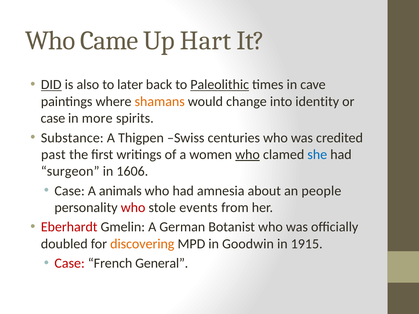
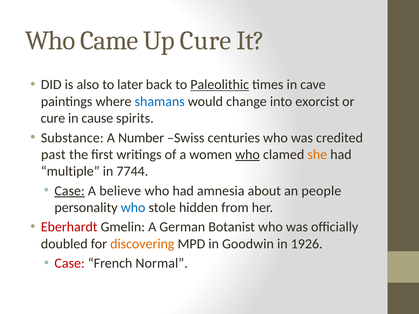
Up Hart: Hart -> Cure
DID underline: present -> none
shamans colour: orange -> blue
identity: identity -> exorcist
case at (53, 118): case -> cure
more: more -> cause
Thigpen: Thigpen -> Number
she colour: blue -> orange
surgeon: surgeon -> multiple
1606: 1606 -> 7744
Case at (70, 191) underline: none -> present
animals: animals -> believe
who at (133, 208) colour: red -> blue
events: events -> hidden
1915: 1915 -> 1926
General: General -> Normal
